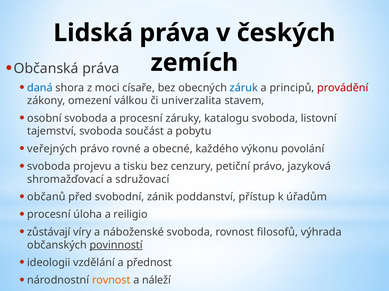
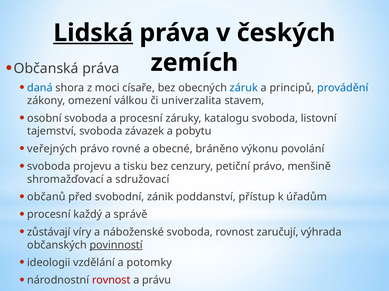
Lidská underline: none -> present
provádění colour: red -> blue
součást: součást -> závazek
každého: každého -> bráněno
jazyková: jazyková -> menšině
úloha: úloha -> každý
reiligio: reiligio -> správě
filosofů: filosofů -> zaručují
přednost: přednost -> potomky
rovnost at (111, 281) colour: orange -> red
náleží: náleží -> právu
